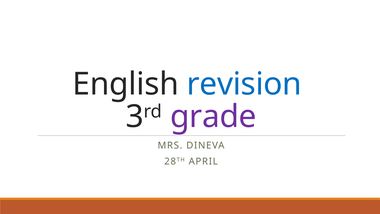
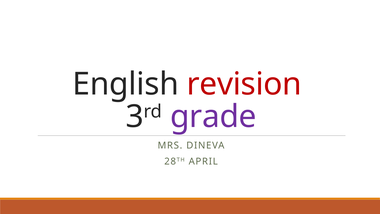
revision colour: blue -> red
